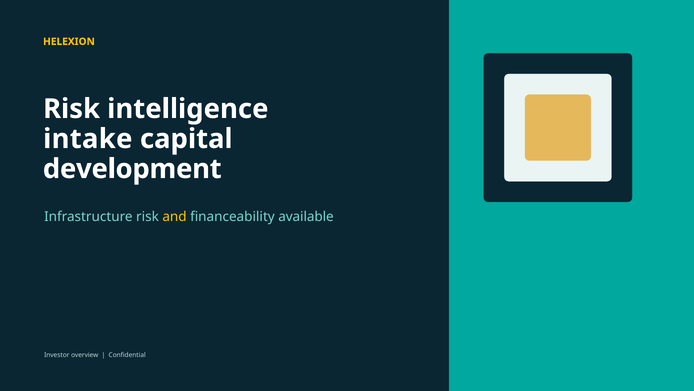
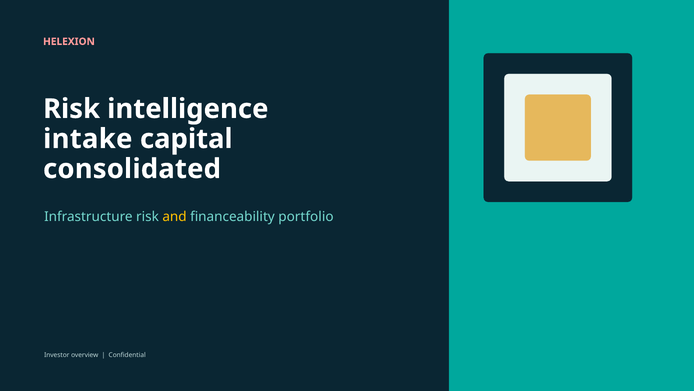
HELEXION colour: yellow -> pink
development: development -> consolidated
available: available -> portfolio
